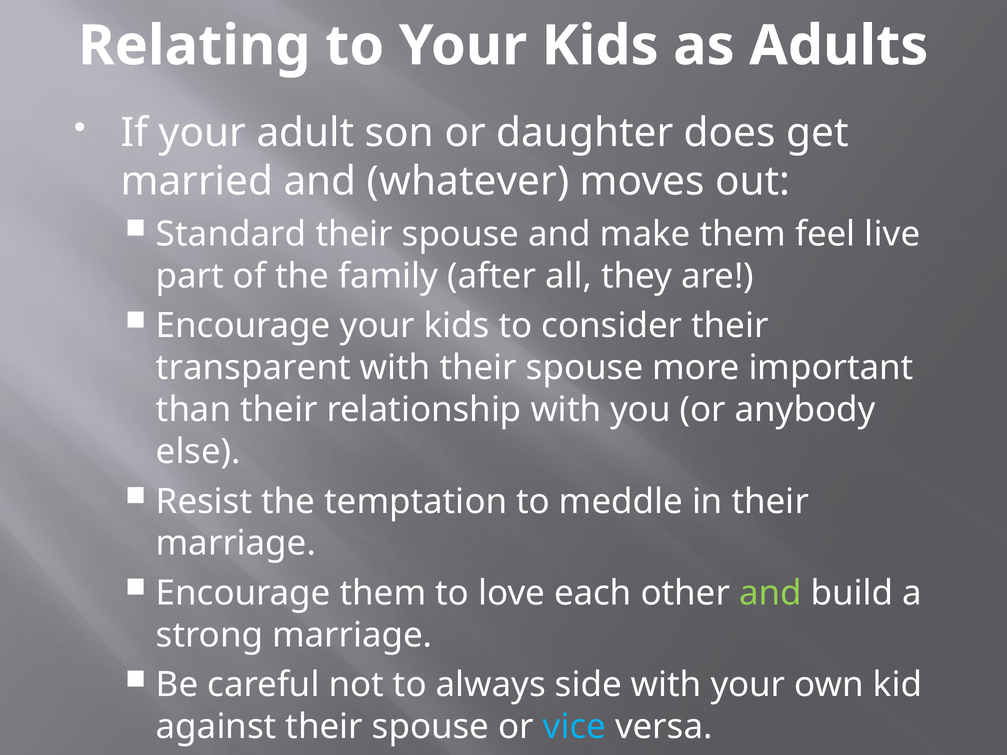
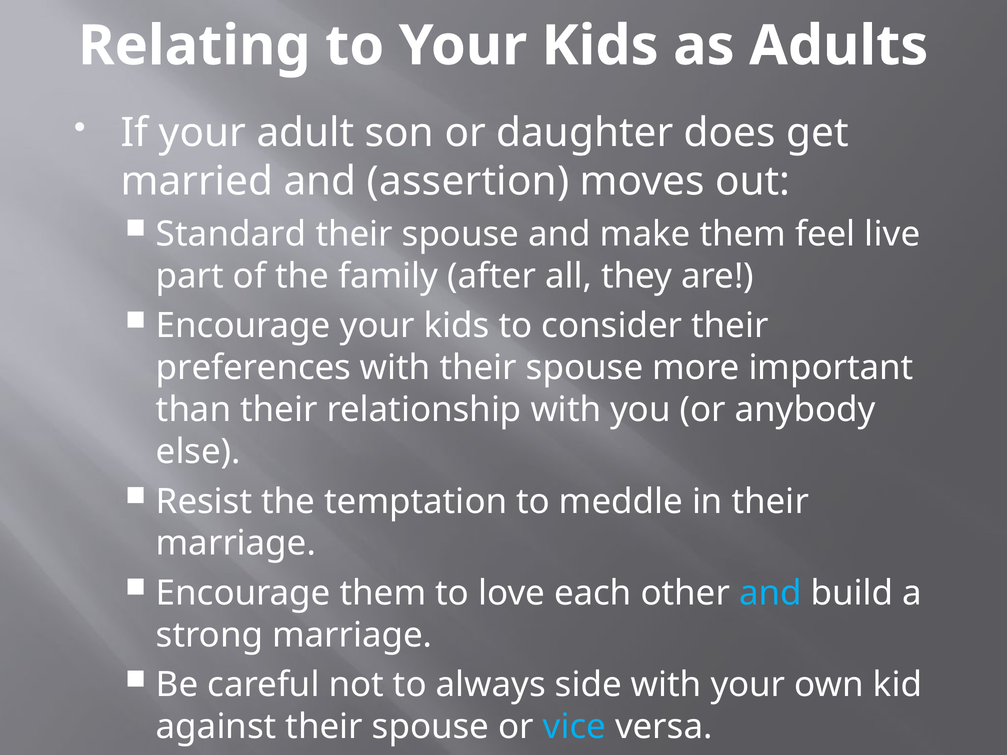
whatever: whatever -> assertion
transparent: transparent -> preferences
and at (770, 593) colour: light green -> light blue
